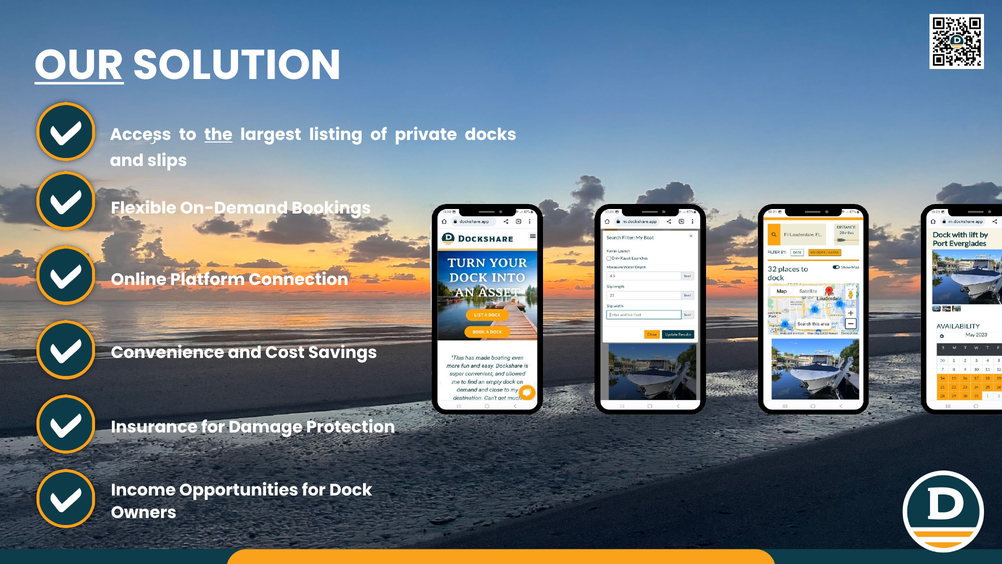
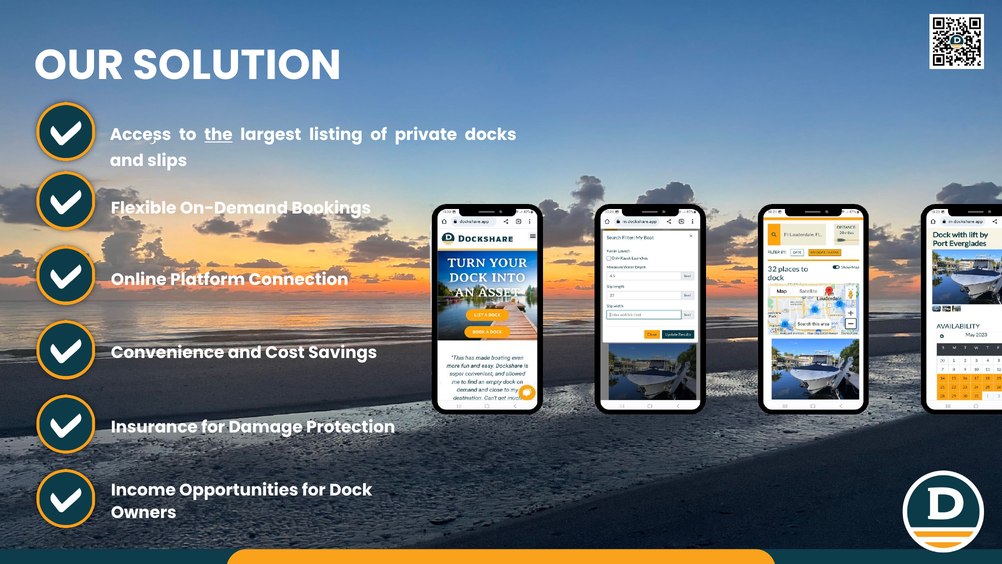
OUR underline: present -> none
